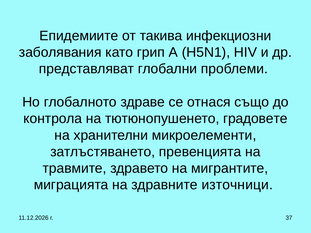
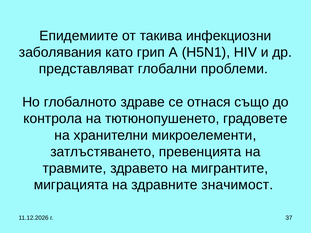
източници: източници -> значимост
